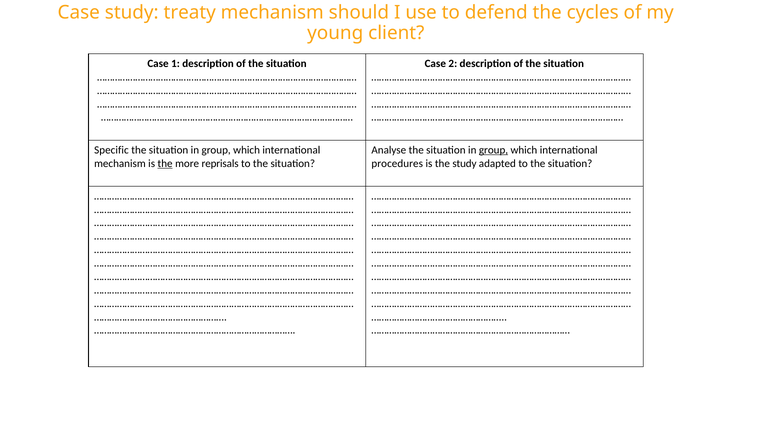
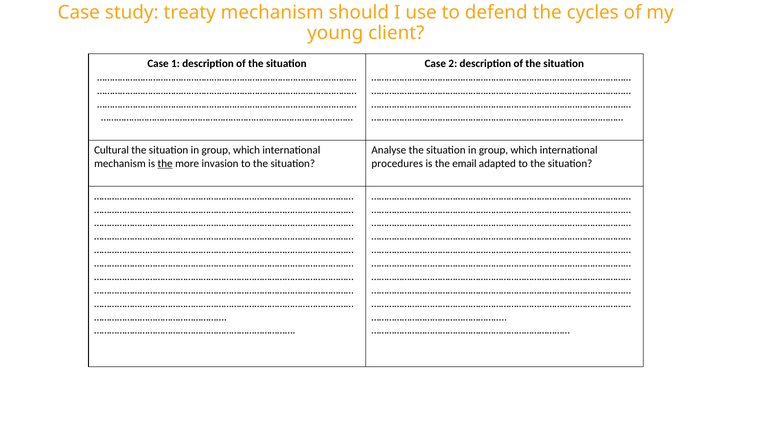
Specific: Specific -> Cultural
group at (493, 150) underline: present -> none
reprisals: reprisals -> invasion
the study: study -> email
